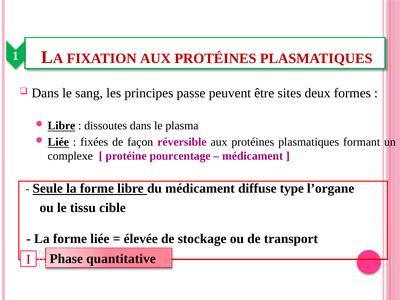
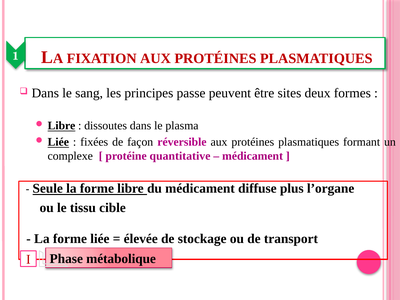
pourcentage: pourcentage -> quantitative
type: type -> plus
quantitative: quantitative -> métabolique
